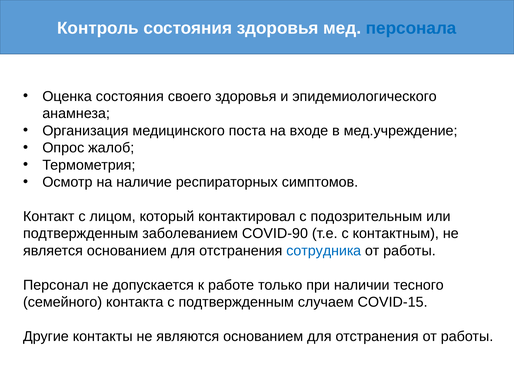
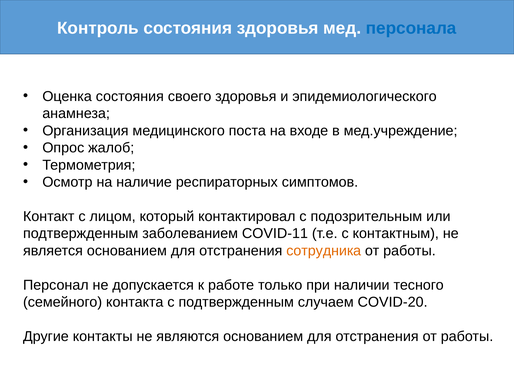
COVID-90: COVID-90 -> COVID-11
сотрудника colour: blue -> orange
COVID-15: COVID-15 -> COVID-20
